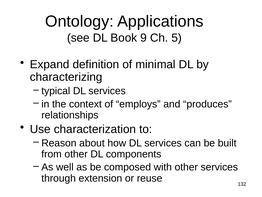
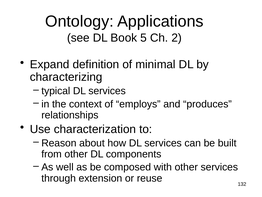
9: 9 -> 5
5: 5 -> 2
